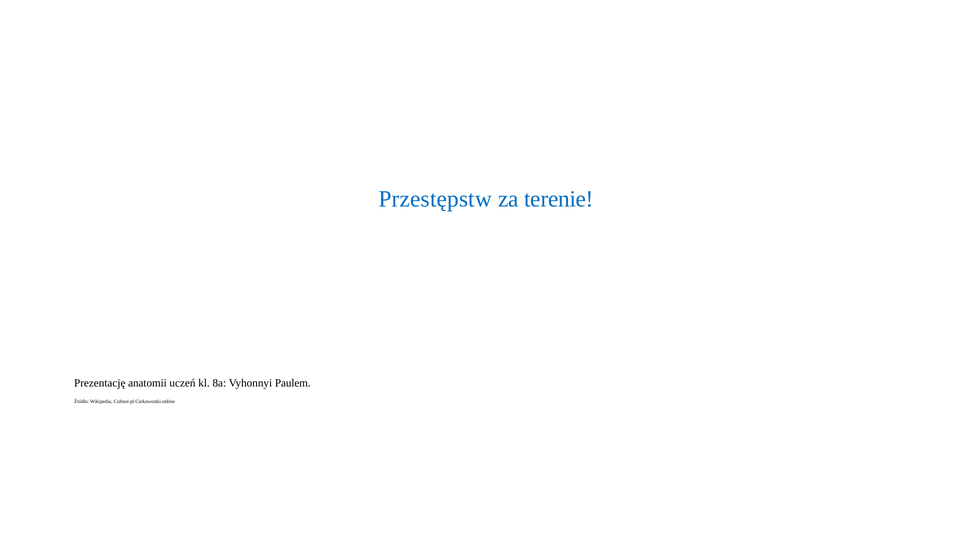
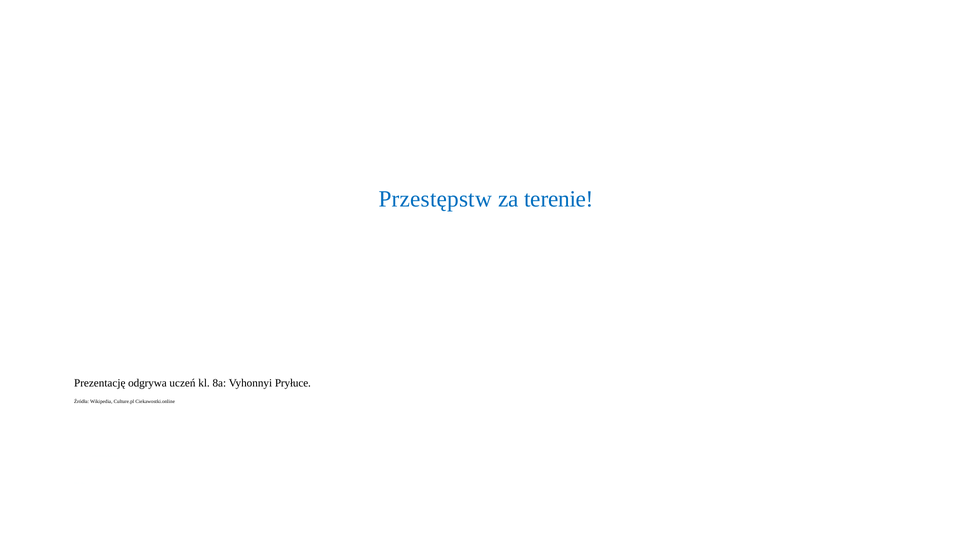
anatomii: anatomii -> odgrywa
Paulem: Paulem -> Pryłuce
